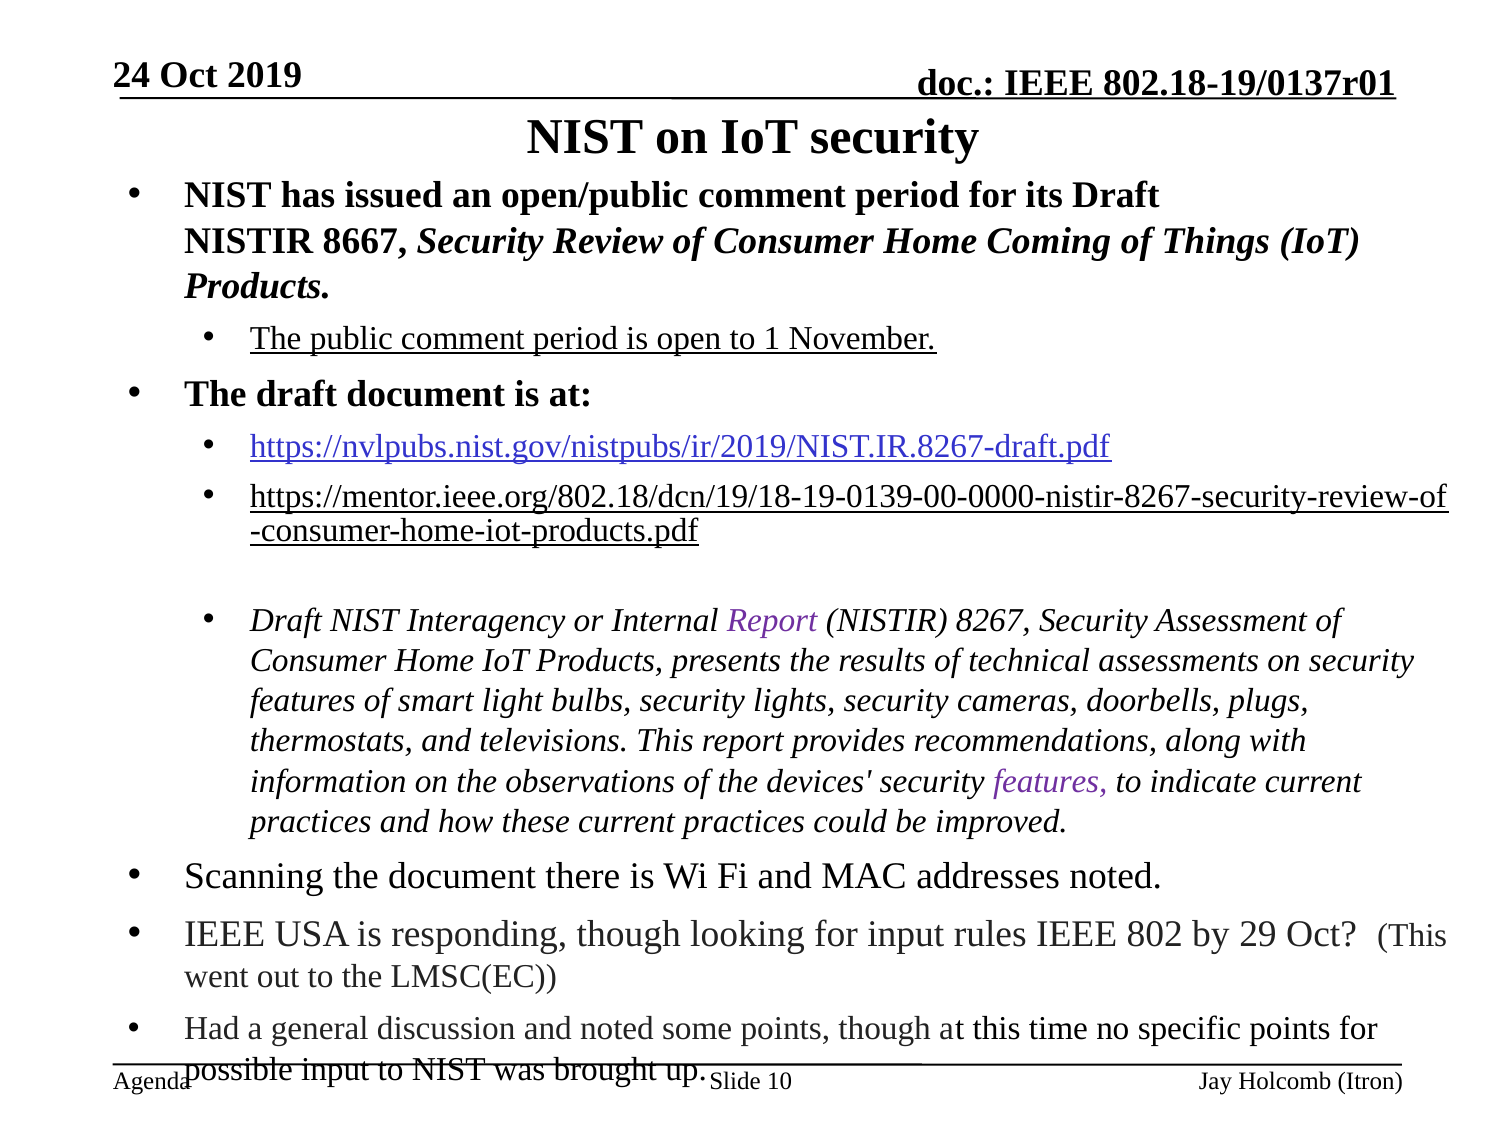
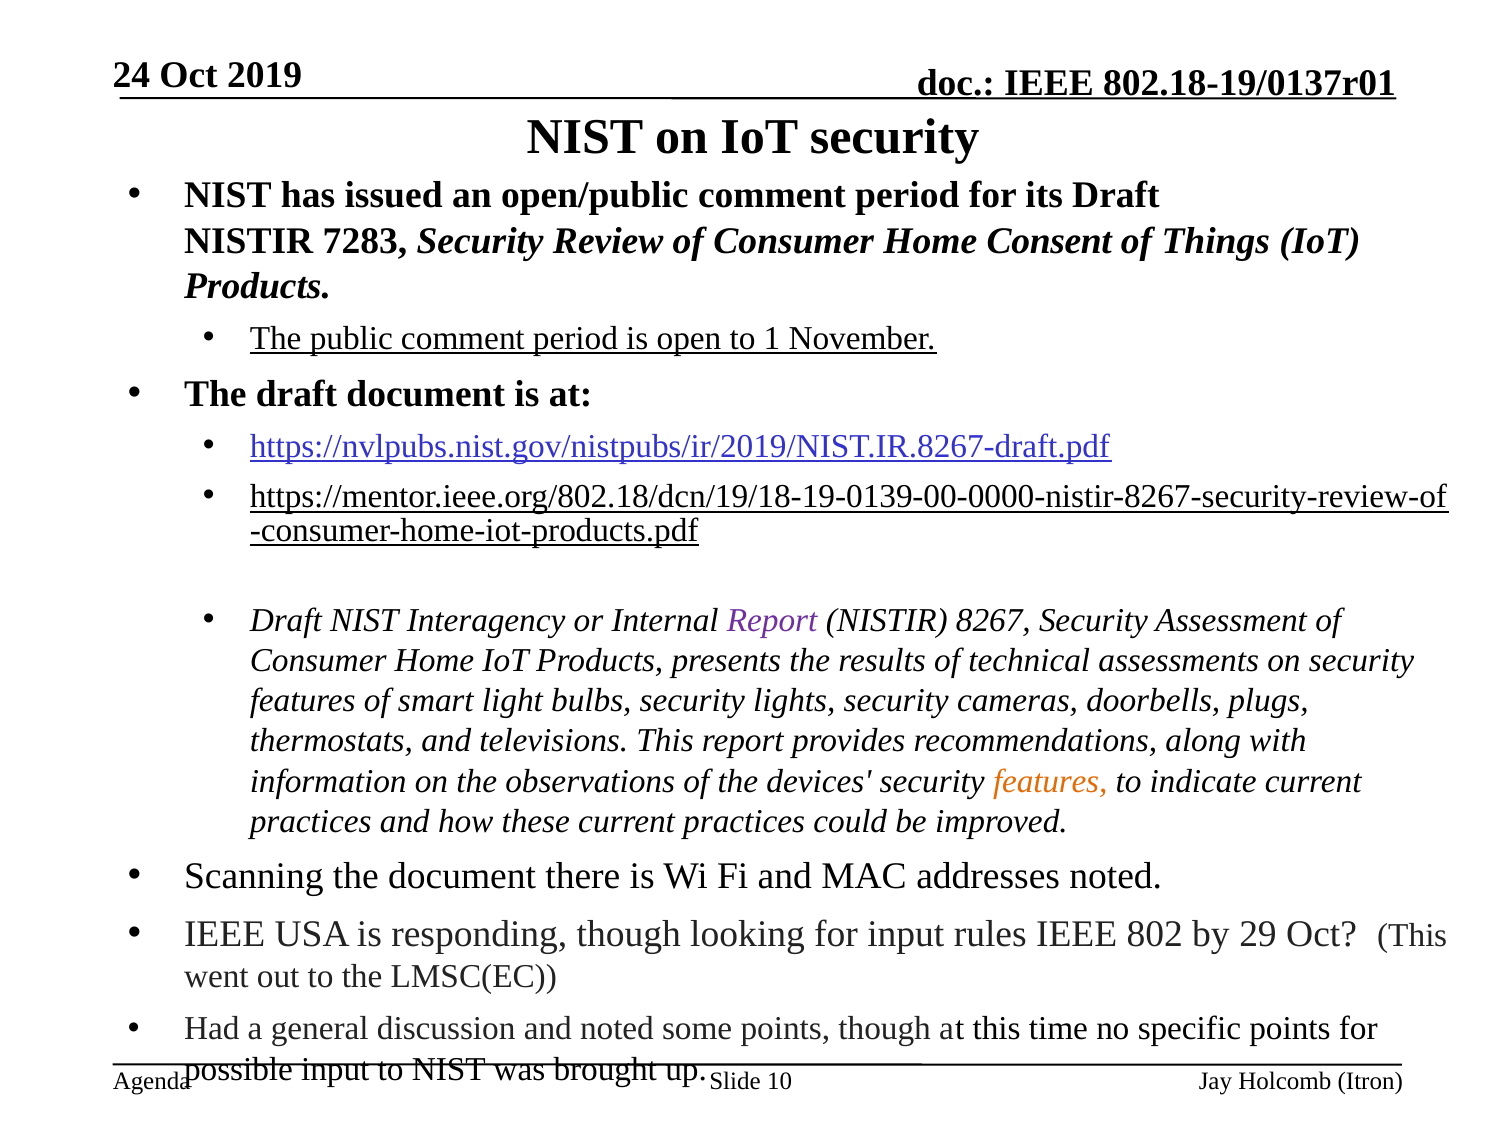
8667: 8667 -> 7283
Coming: Coming -> Consent
features at (1050, 781) colour: purple -> orange
